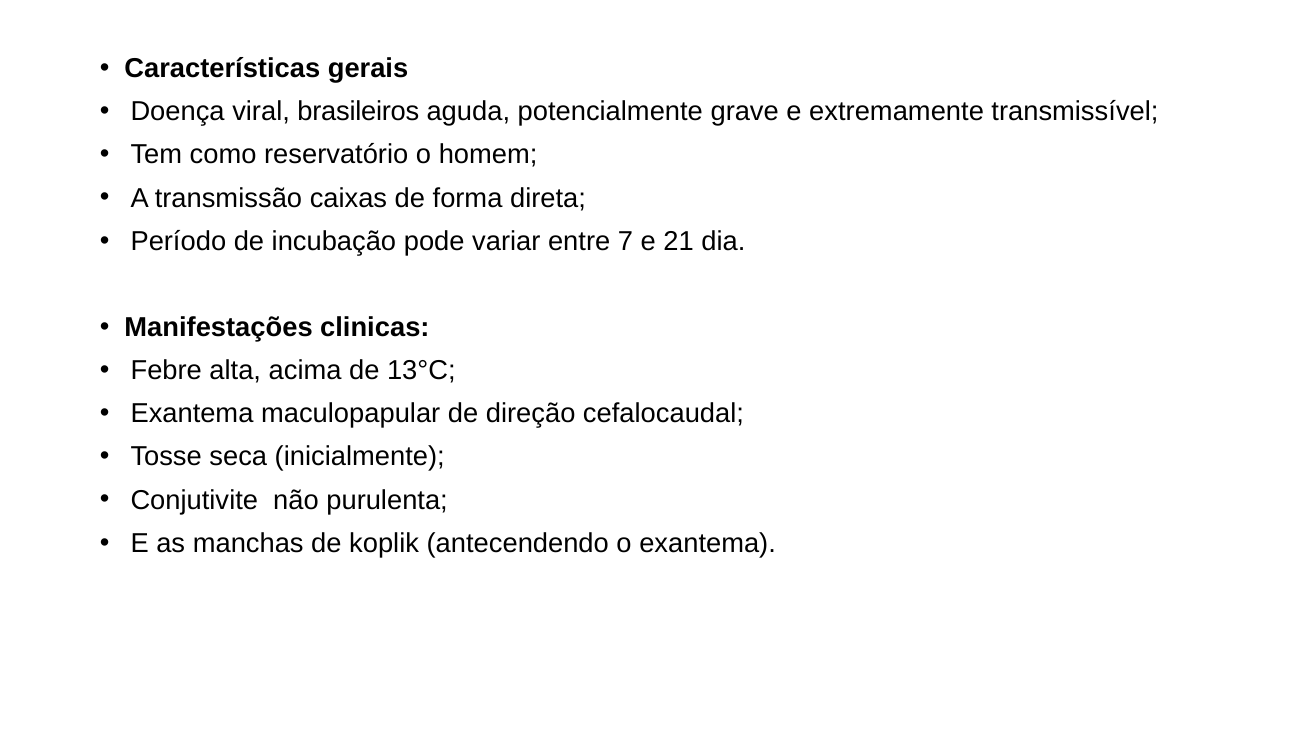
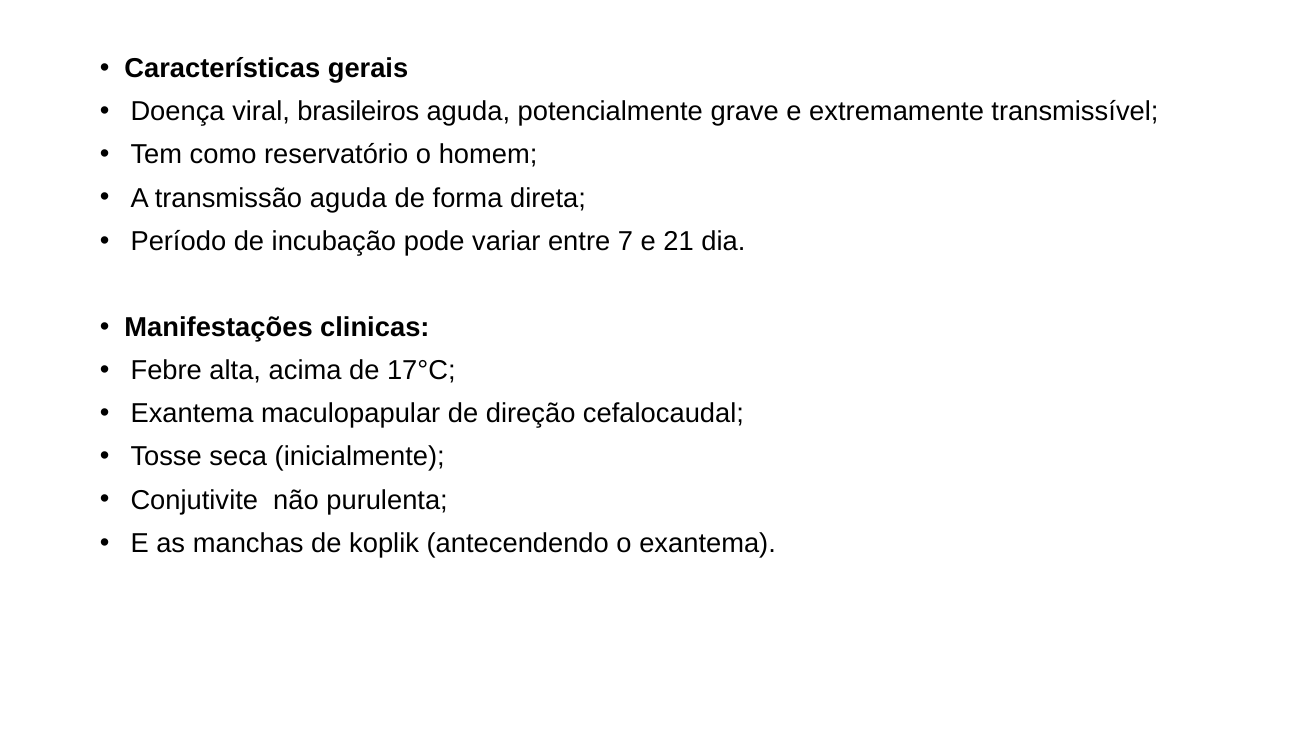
transmissão caixas: caixas -> aguda
13°C: 13°C -> 17°C
